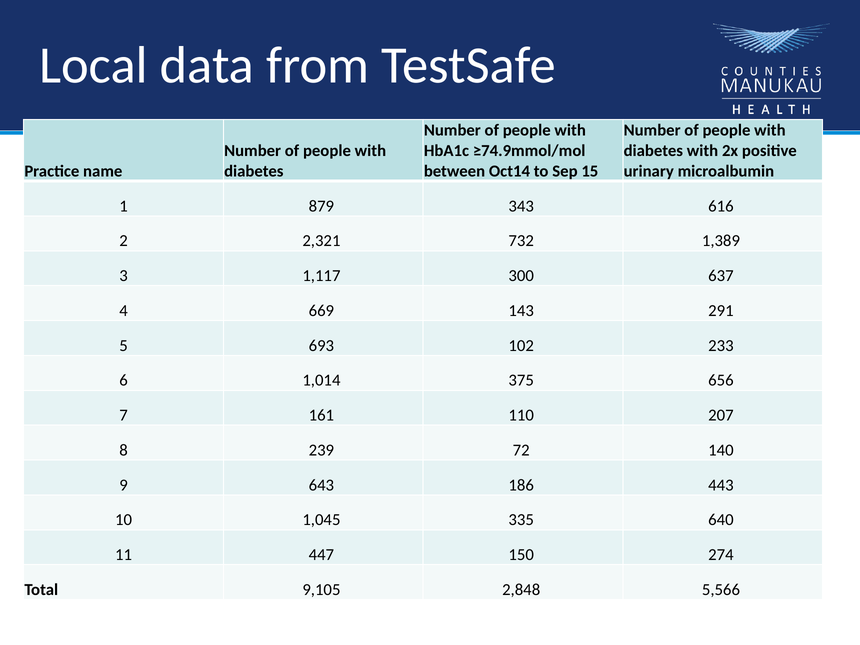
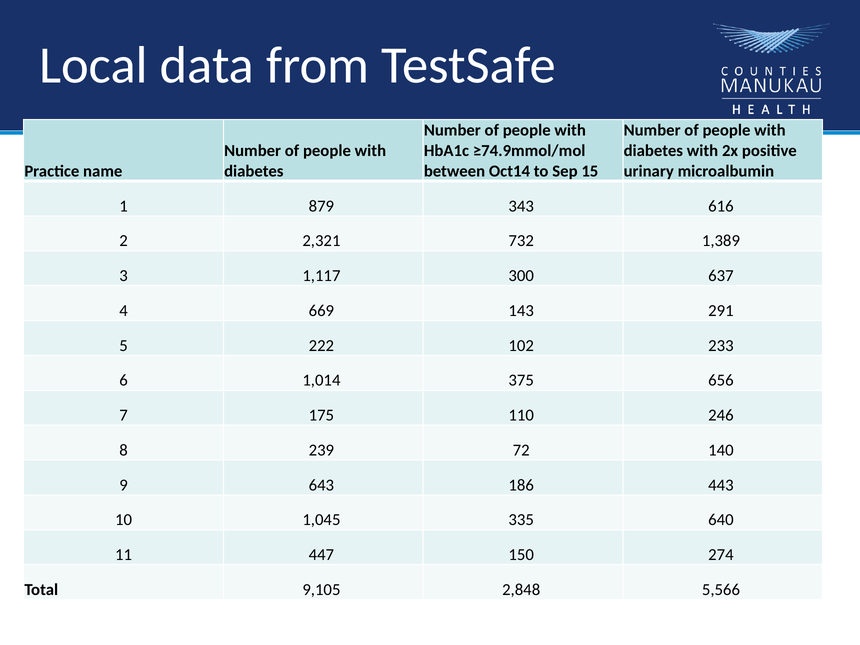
693: 693 -> 222
161: 161 -> 175
207: 207 -> 246
